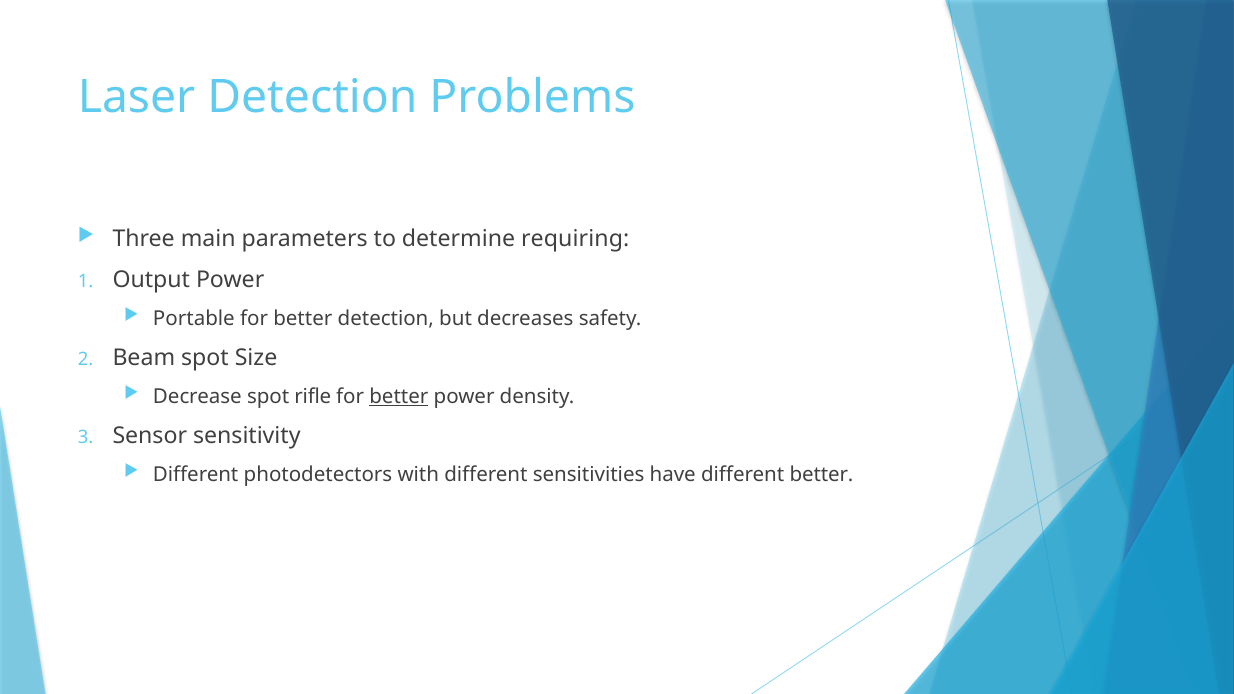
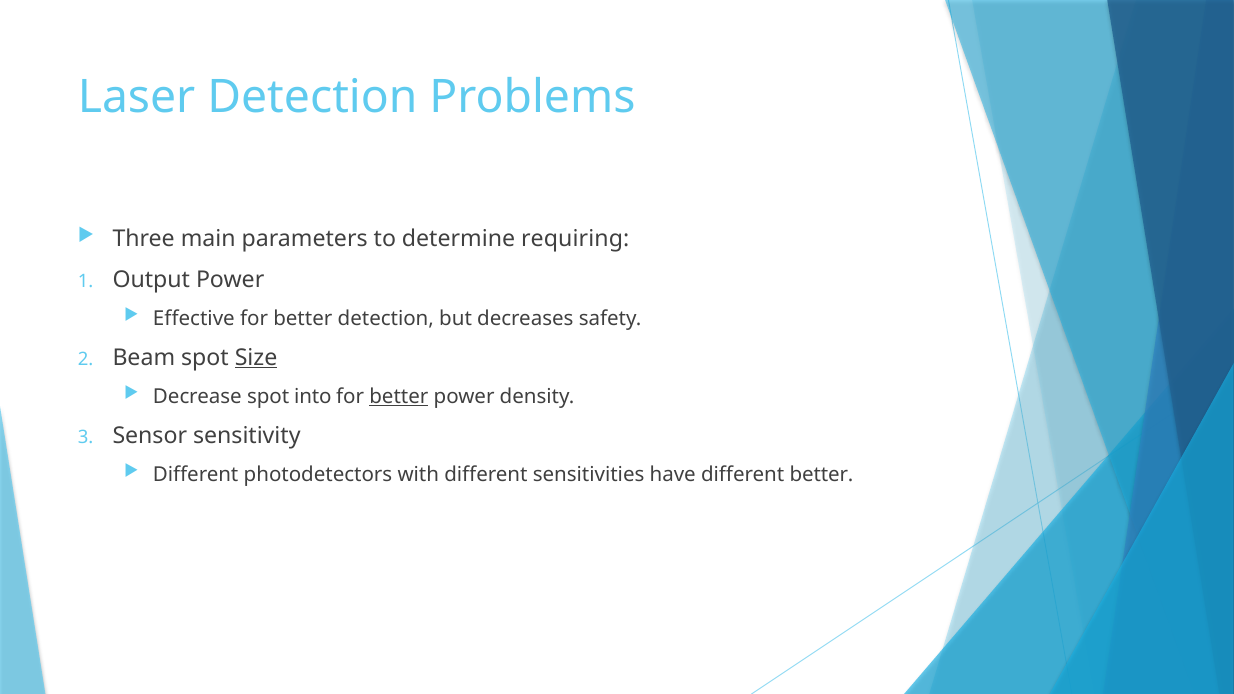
Portable: Portable -> Effective
Size underline: none -> present
rifle: rifle -> into
